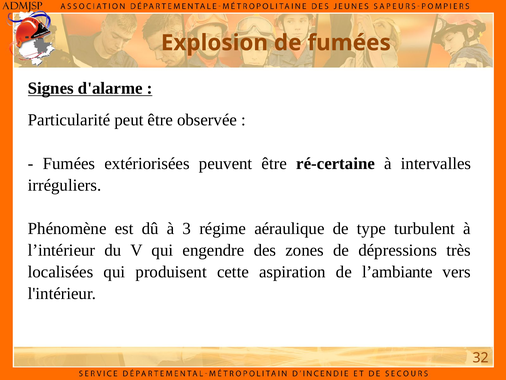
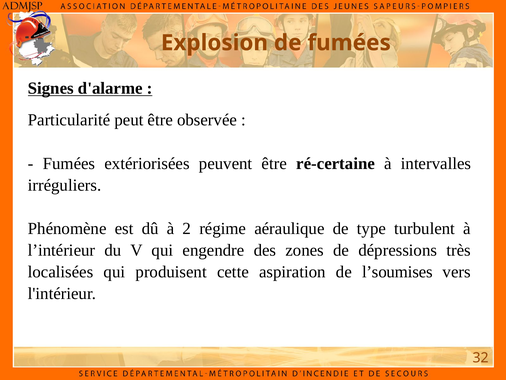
3: 3 -> 2
l’ambiante: l’ambiante -> l’soumises
